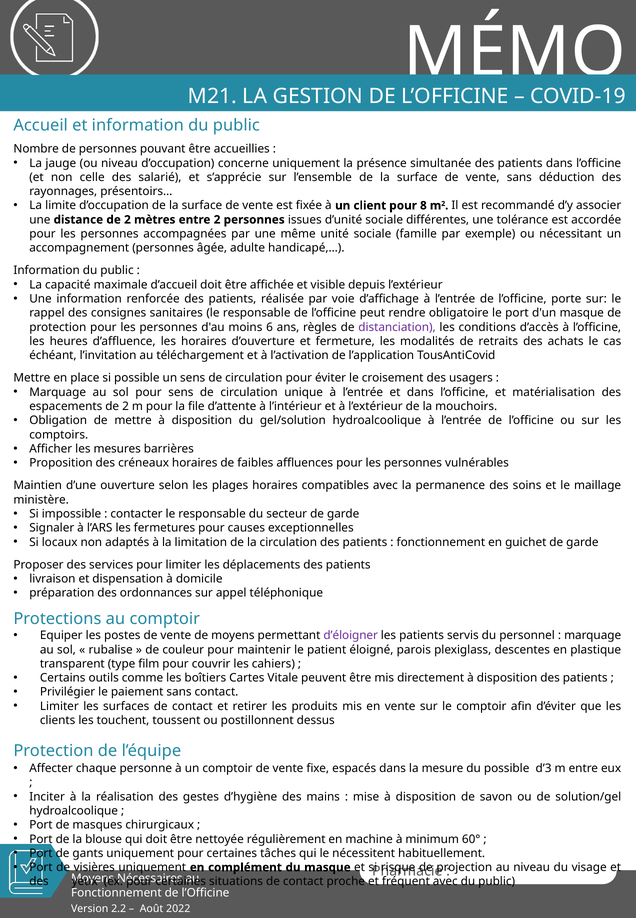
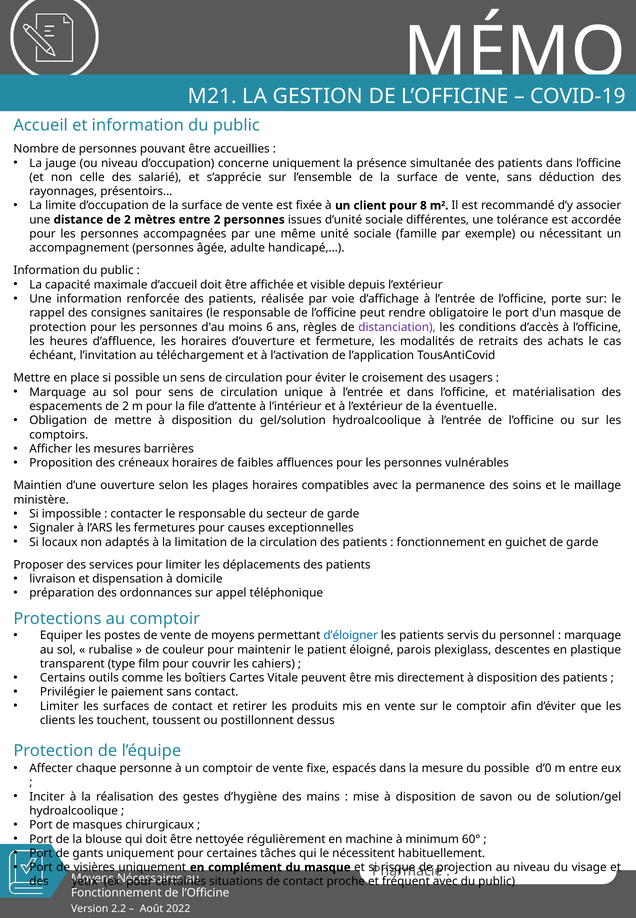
mouchoirs: mouchoirs -> éventuelle
d’éloigner colour: purple -> blue
d’3: d’3 -> d’0
